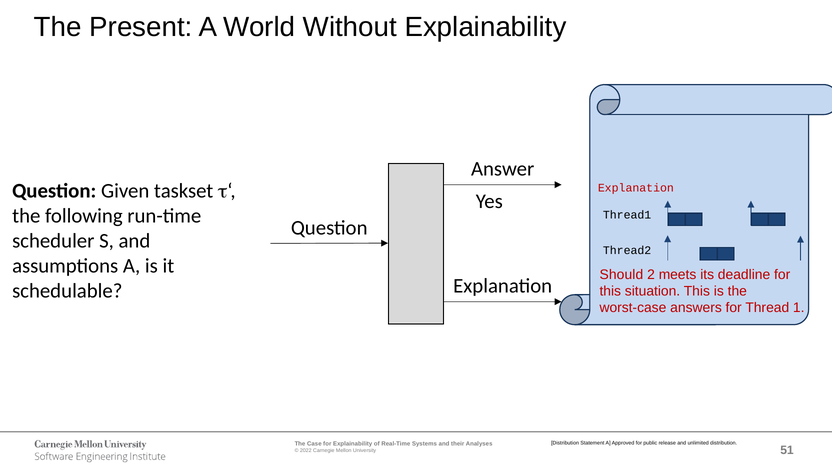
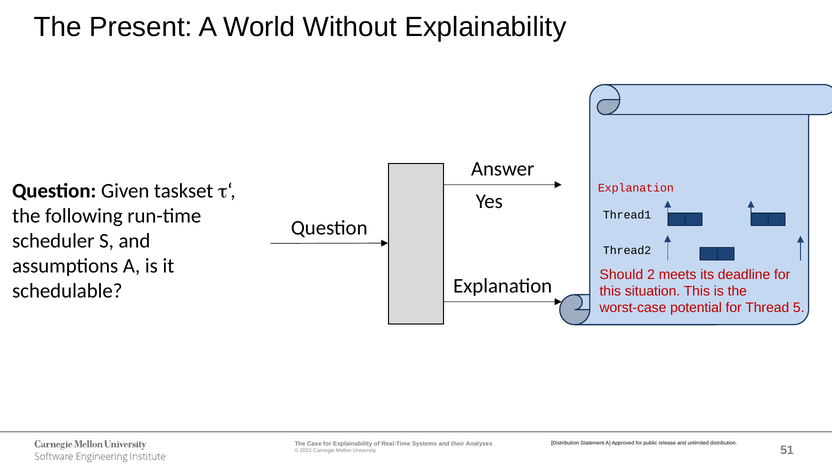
answers: answers -> potential
1: 1 -> 5
